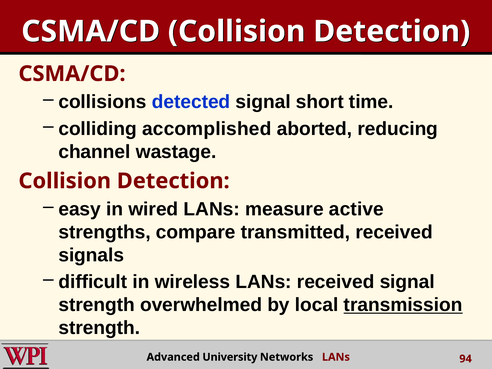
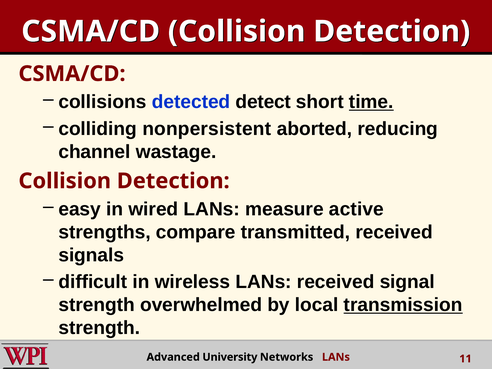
detected signal: signal -> detect
time underline: none -> present
accomplished: accomplished -> nonpersistent
94: 94 -> 11
